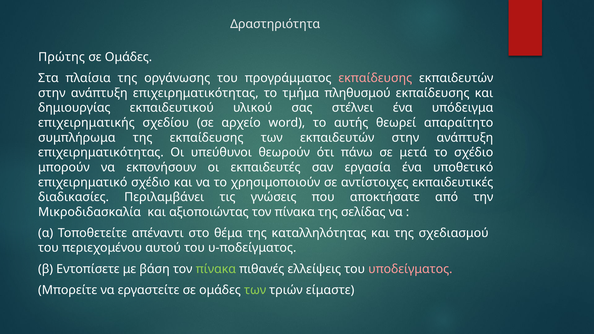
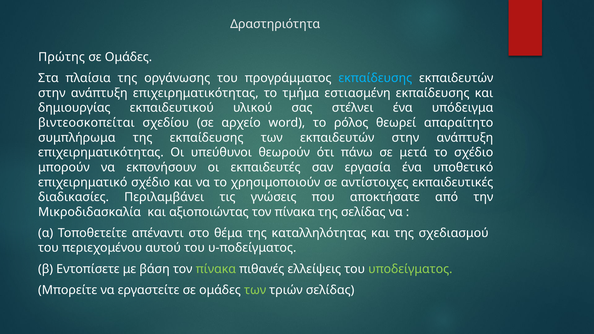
εκπαίδευσης at (375, 78) colour: pink -> light blue
πληθυσμού: πληθυσμού -> εστιασμένη
επιχειρηματικής: επιχειρηματικής -> βιντεοσκοπείται
αυτής: αυτής -> ρόλος
υποδείγματος colour: pink -> light green
τριών είμαστε: είμαστε -> σελίδας
